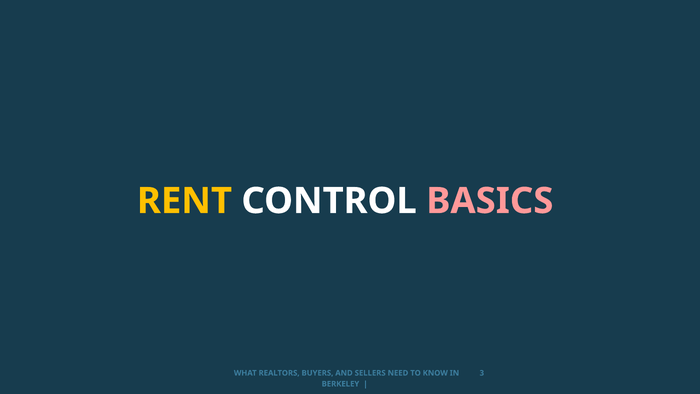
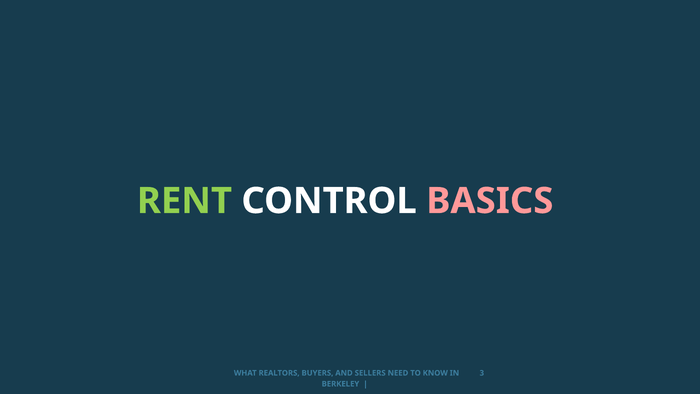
RENT colour: yellow -> light green
